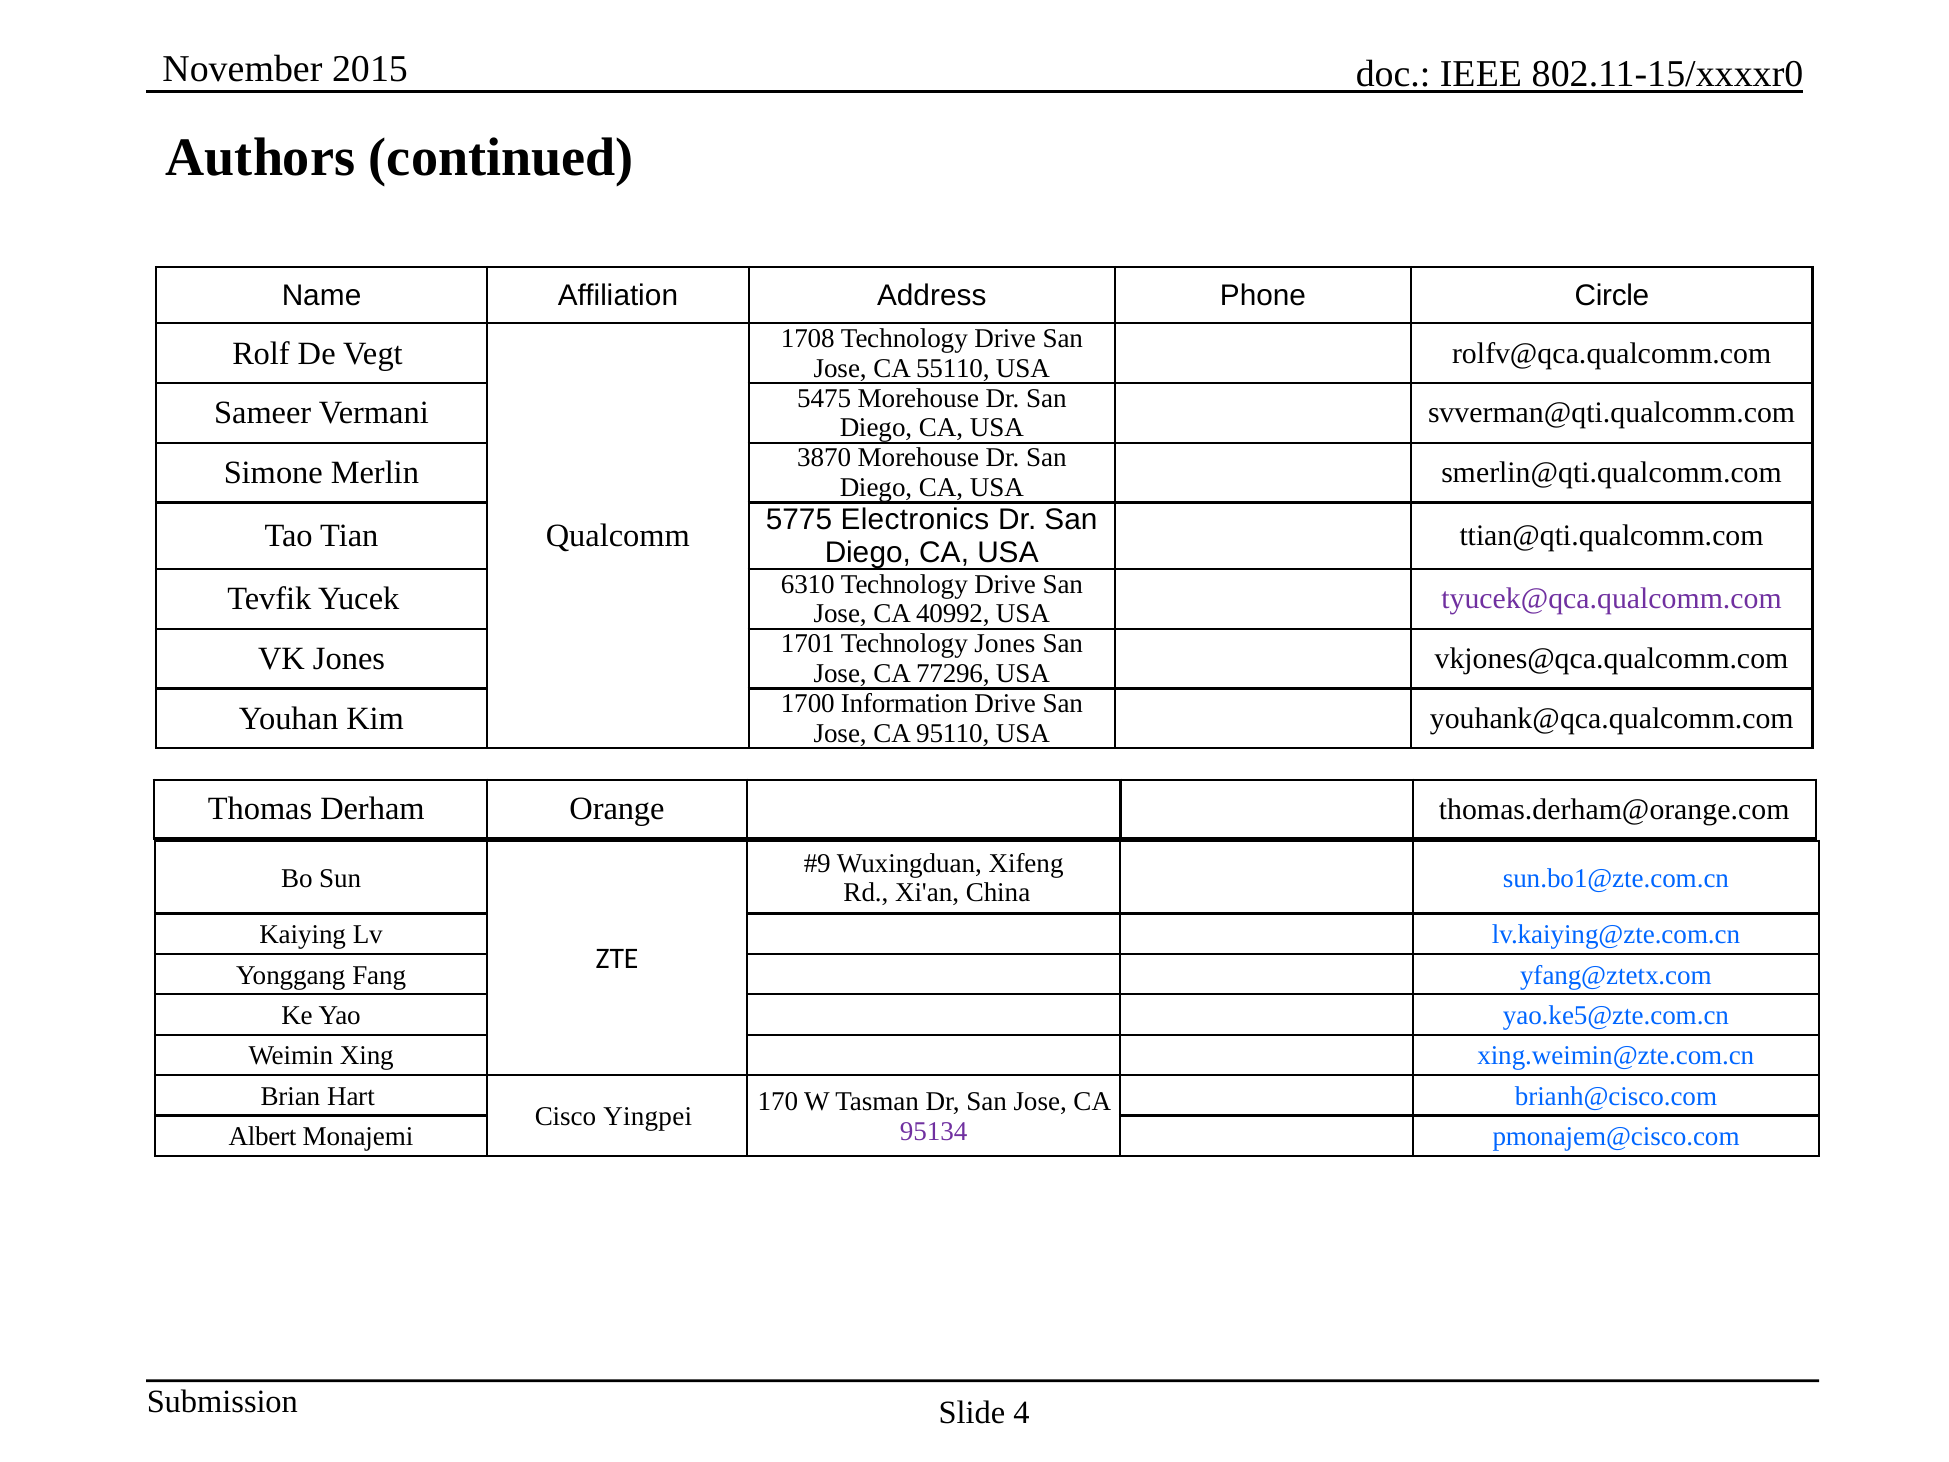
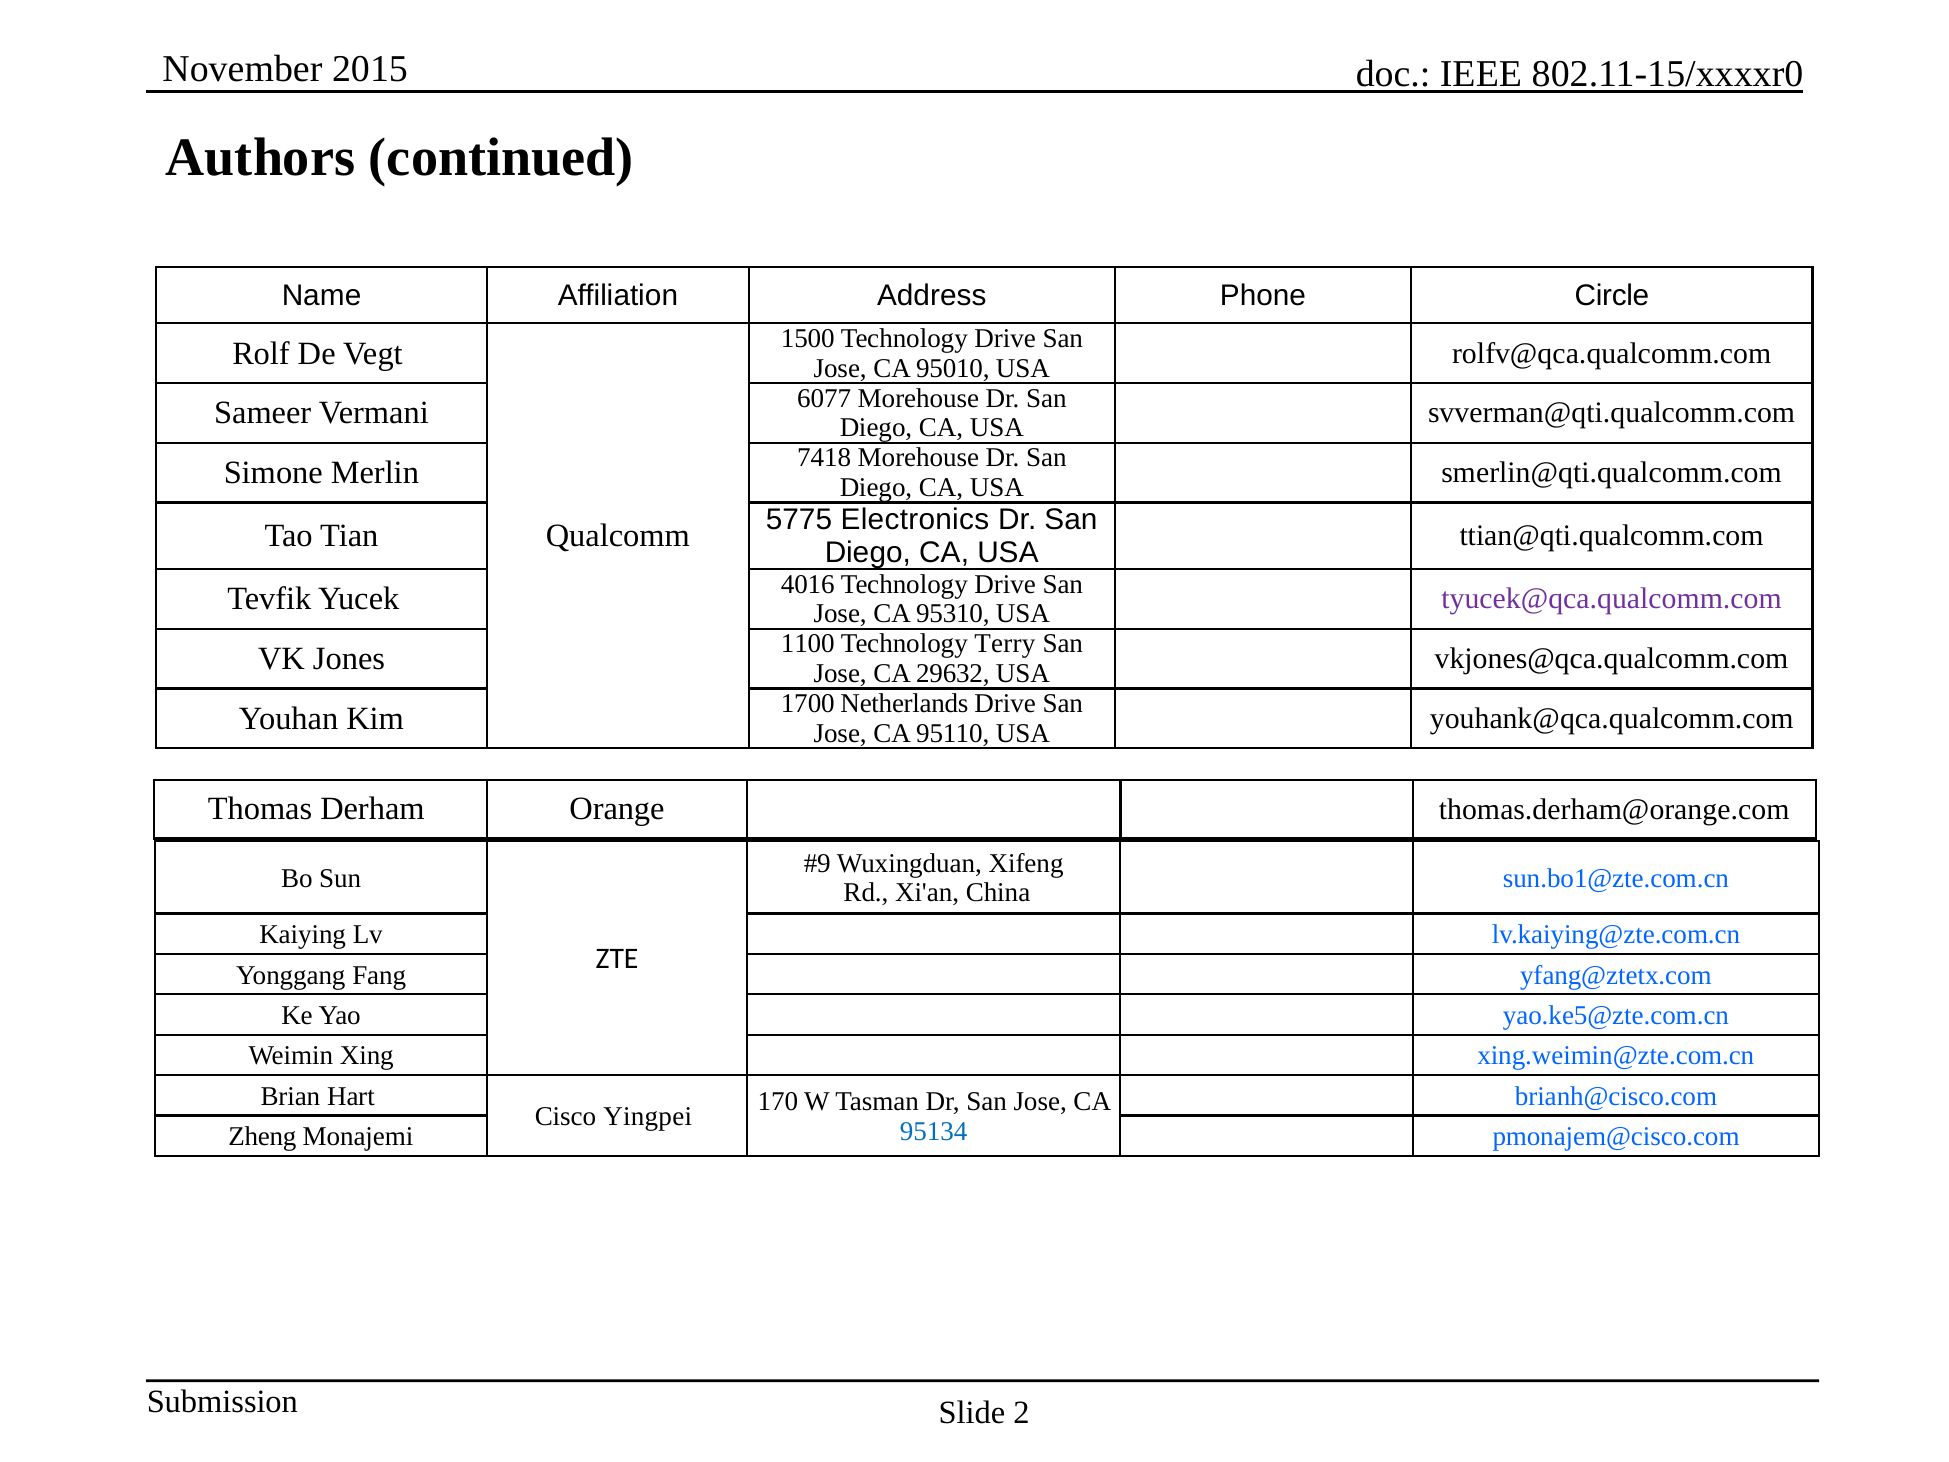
1708: 1708 -> 1500
55110: 55110 -> 95010
5475: 5475 -> 6077
3870: 3870 -> 7418
6310: 6310 -> 4016
40992: 40992 -> 95310
1701: 1701 -> 1100
Technology Jones: Jones -> Terry
77296: 77296 -> 29632
Information: Information -> Netherlands
95134 colour: purple -> blue
Albert: Albert -> Zheng
4: 4 -> 2
